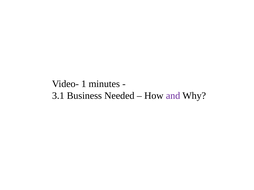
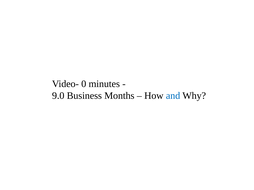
1: 1 -> 0
3.1: 3.1 -> 9.0
Needed: Needed -> Months
and colour: purple -> blue
